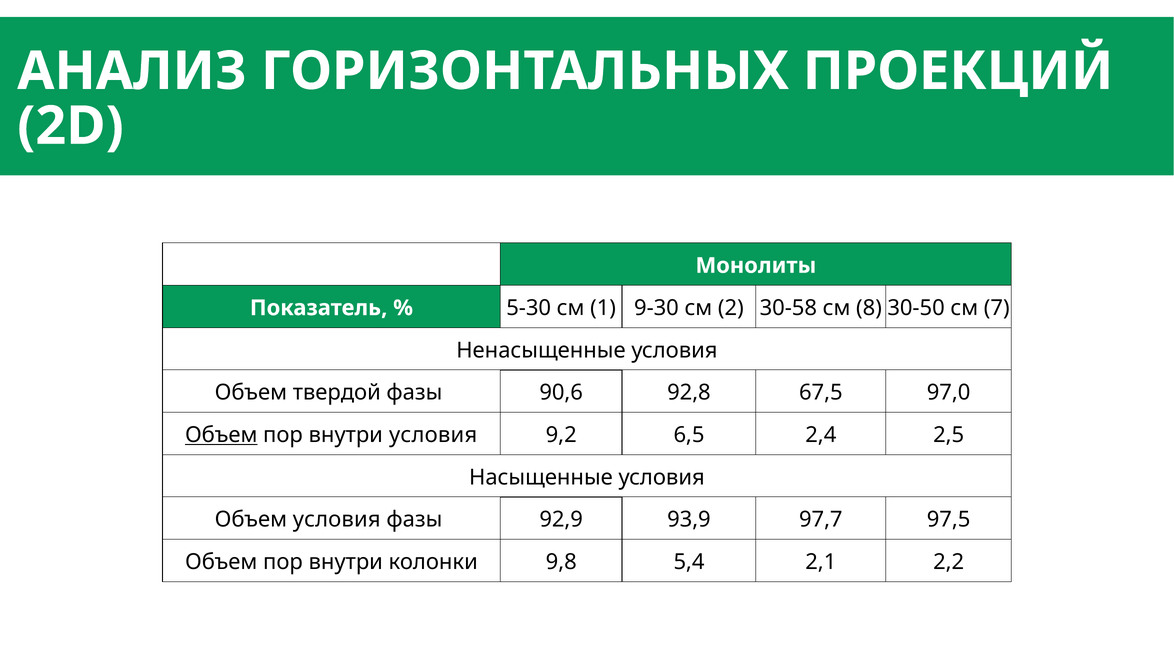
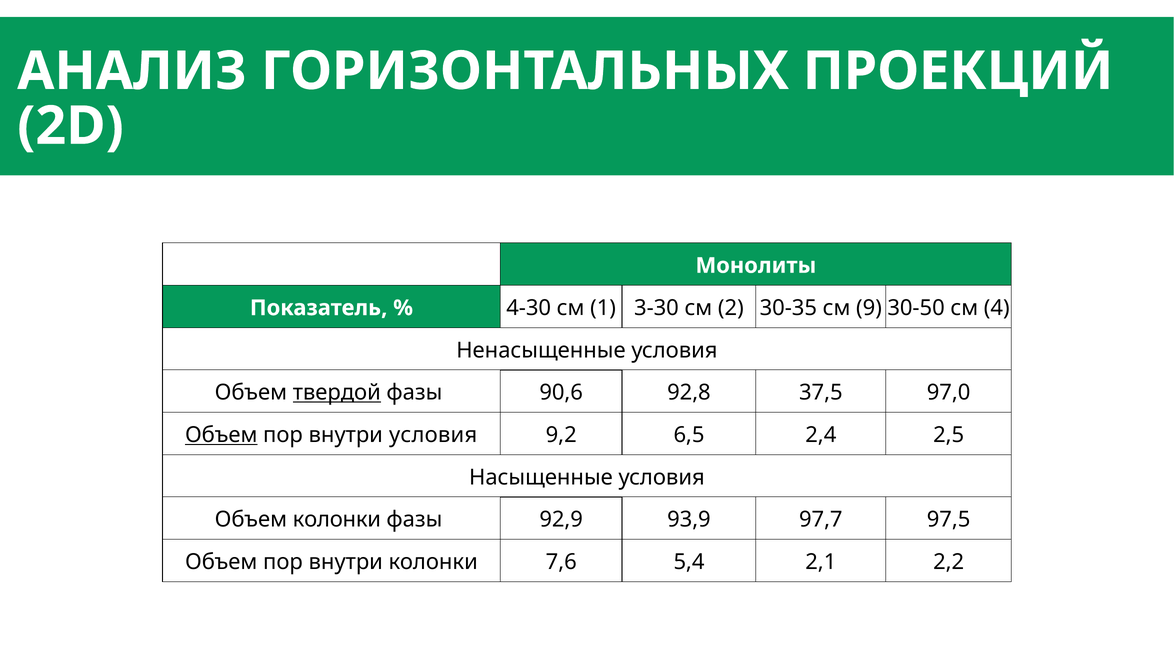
5-30: 5-30 -> 4-30
9-30: 9-30 -> 3-30
30-58: 30-58 -> 30-35
8: 8 -> 9
7: 7 -> 4
твердой underline: none -> present
67,5: 67,5 -> 37,5
Объем условия: условия -> колонки
9,8: 9,8 -> 7,6
